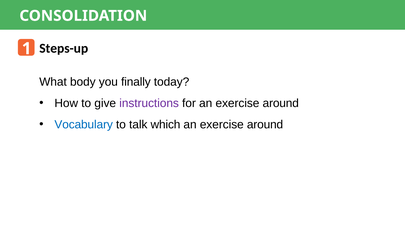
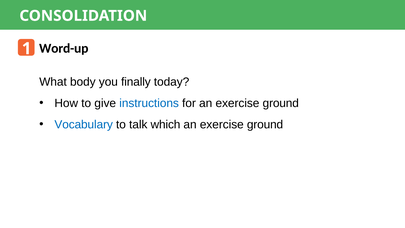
Steps-up: Steps-up -> Word-up
instructions colour: purple -> blue
for an exercise around: around -> ground
around at (265, 124): around -> ground
